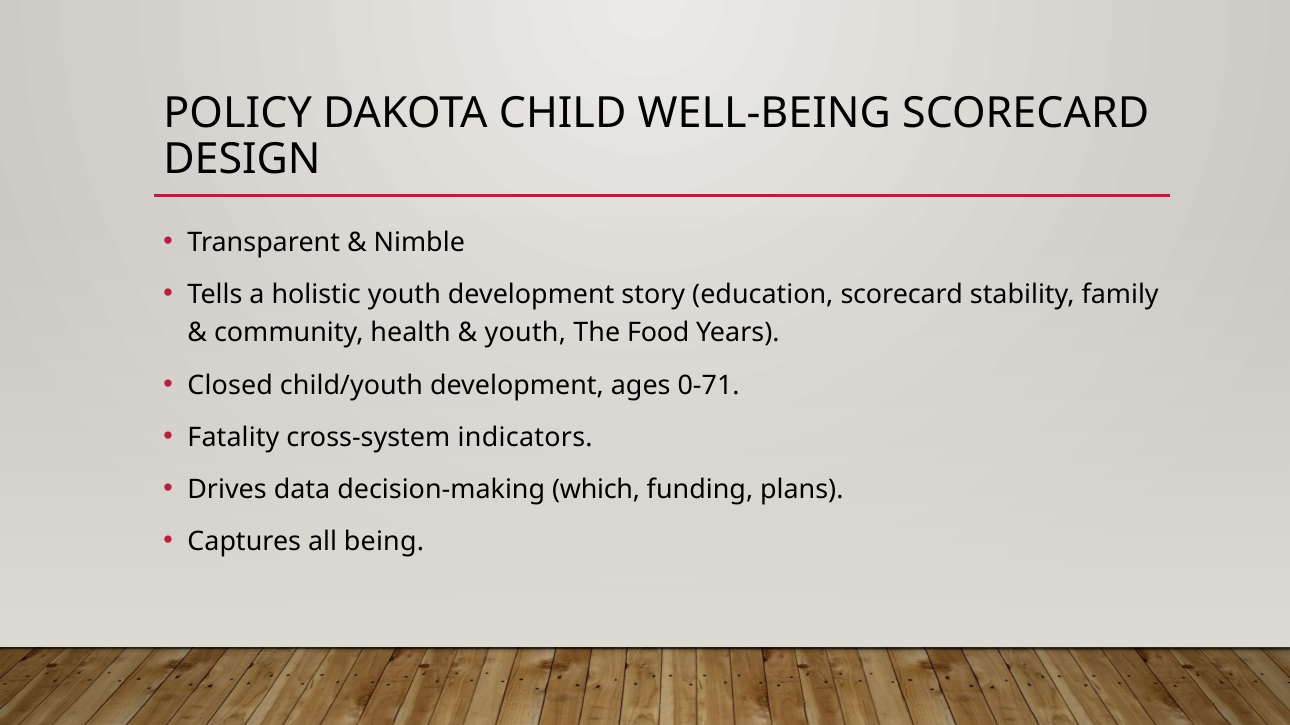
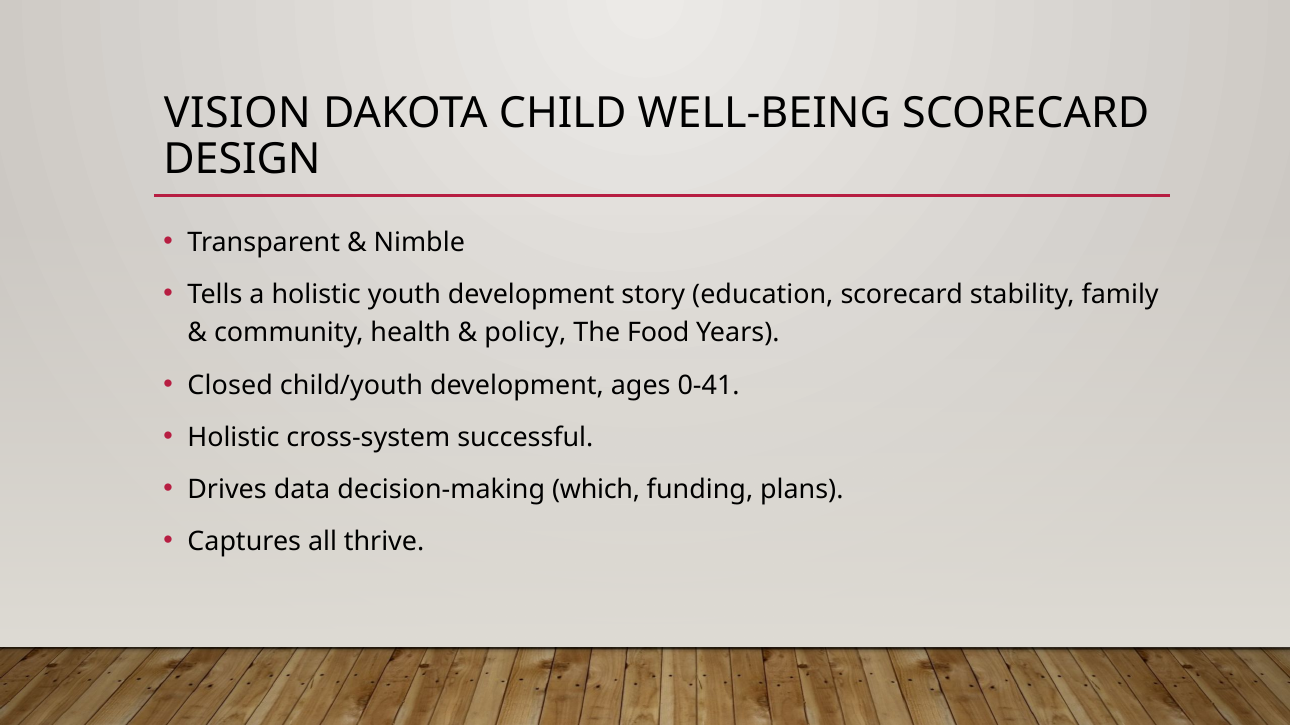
POLICY: POLICY -> VISION
youth at (525, 333): youth -> policy
0-71: 0-71 -> 0-41
Fatality at (233, 438): Fatality -> Holistic
indicators: indicators -> successful
being: being -> thrive
